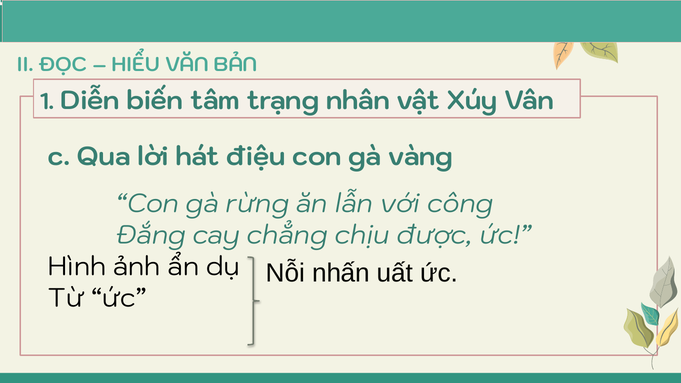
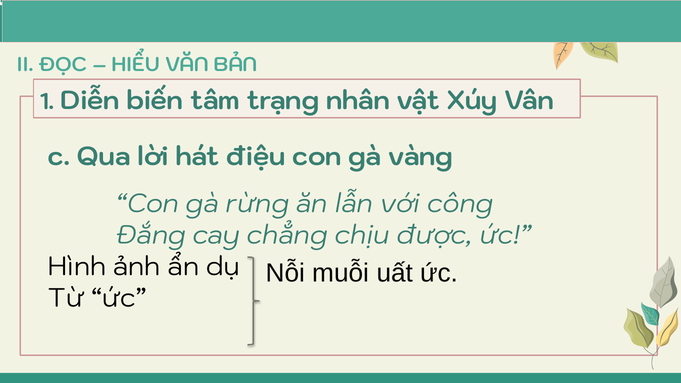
nhấn: nhấn -> muỗi
